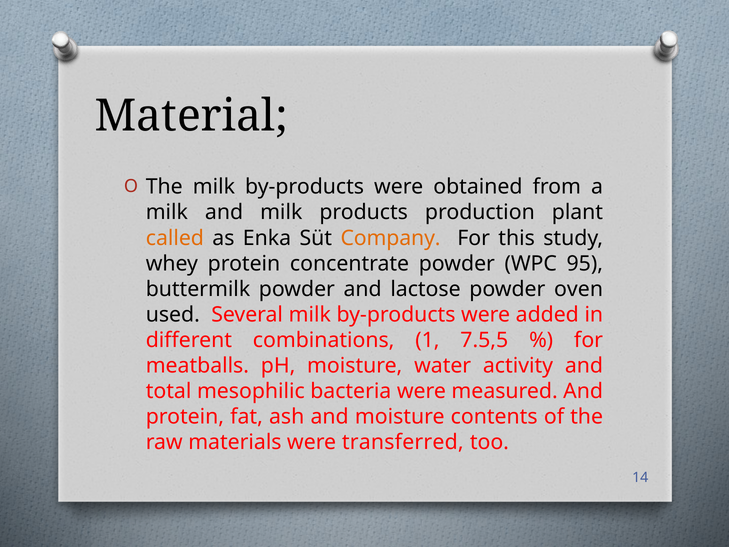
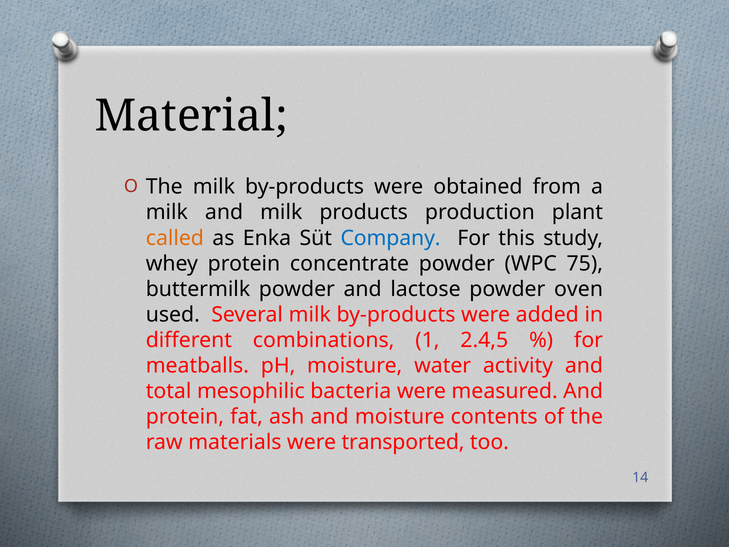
Company colour: orange -> blue
95: 95 -> 75
7.5,5: 7.5,5 -> 2.4,5
transferred: transferred -> transported
